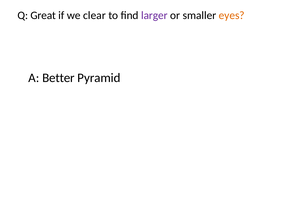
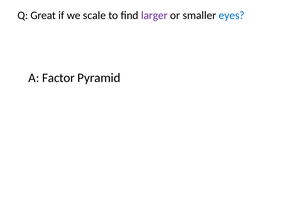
clear: clear -> scale
eyes colour: orange -> blue
Better: Better -> Factor
